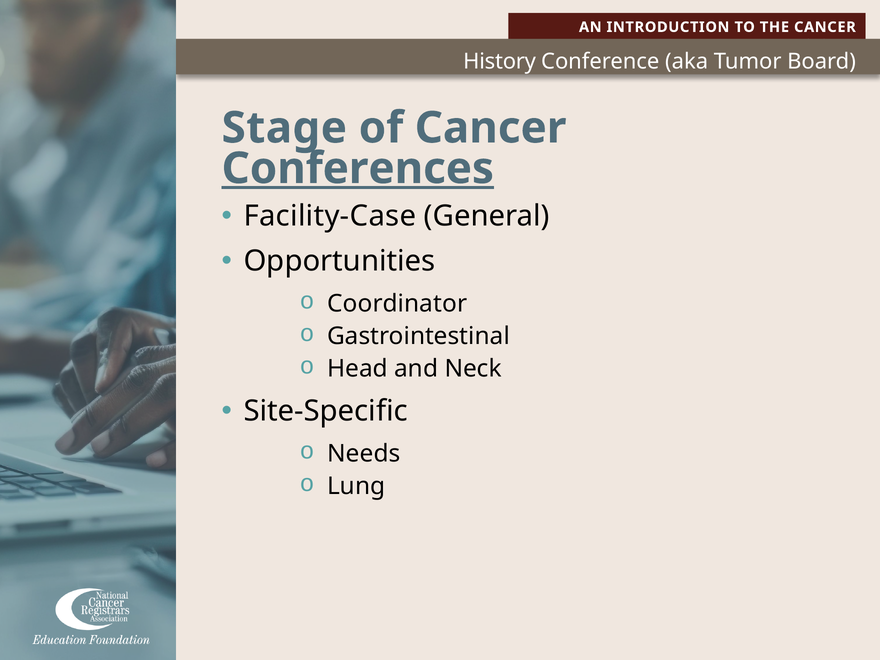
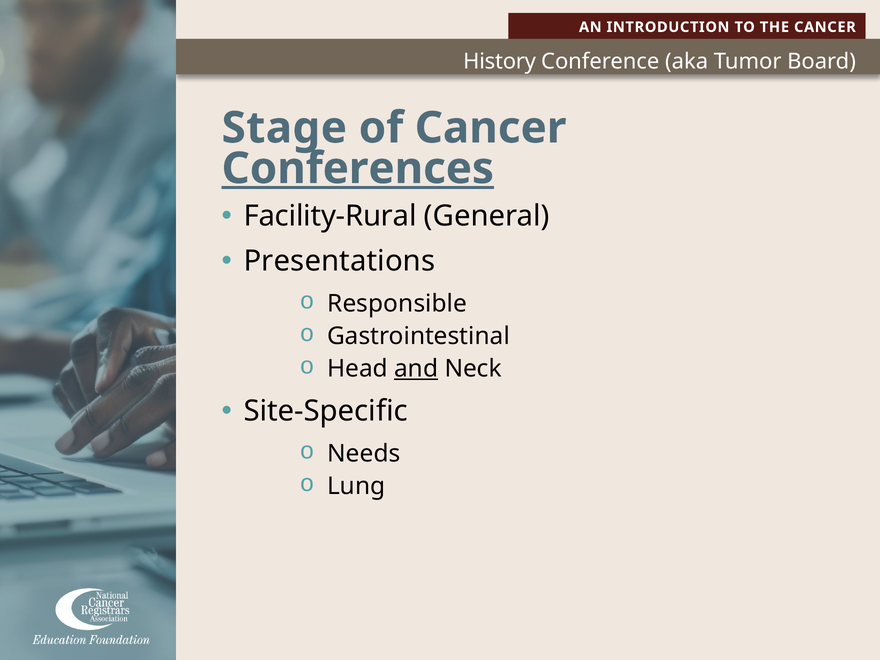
Facility-Case: Facility-Case -> Facility-Rural
Opportunities: Opportunities -> Presentations
Coordinator: Coordinator -> Responsible
and underline: none -> present
